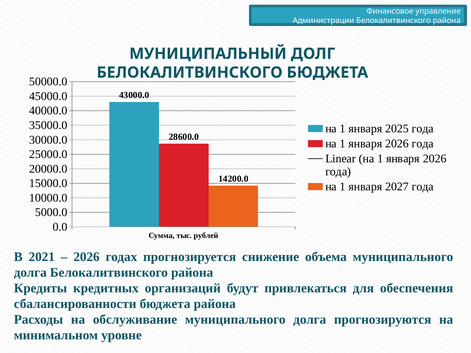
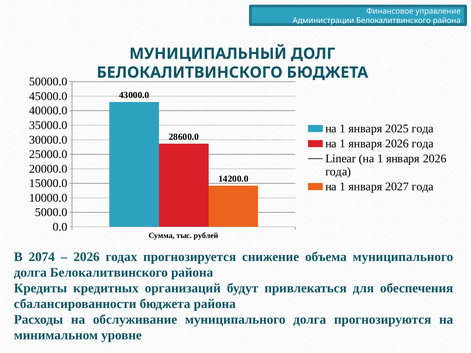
2021: 2021 -> 2074
